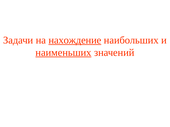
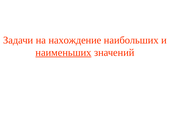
нахождение underline: present -> none
